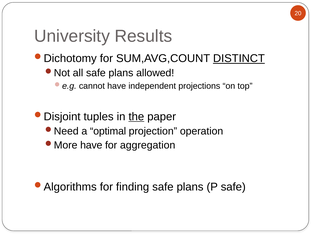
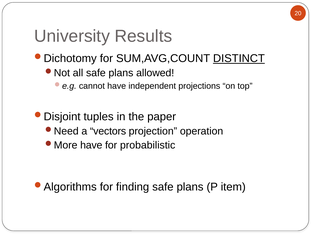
the underline: present -> none
optimal: optimal -> vectors
aggregation: aggregation -> probabilistic
P safe: safe -> item
